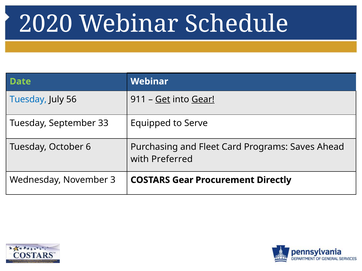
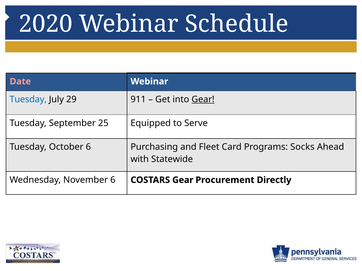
Date colour: light green -> pink
56: 56 -> 29
Get underline: present -> none
33: 33 -> 25
Saves: Saves -> Socks
Preferred: Preferred -> Statewide
November 3: 3 -> 6
